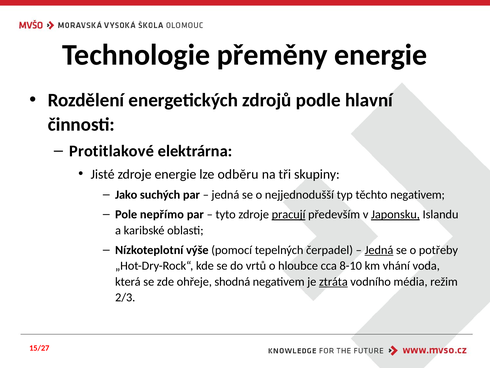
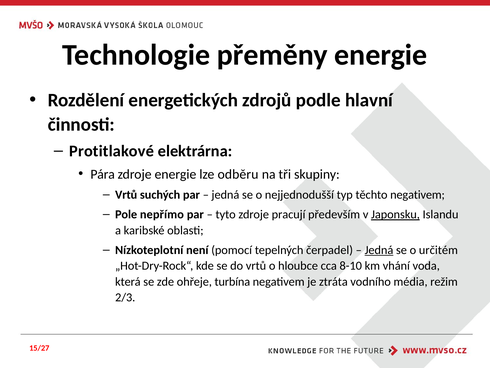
Jisté: Jisté -> Pára
Jako at (126, 194): Jako -> Vrtů
pracují underline: present -> none
výše: výše -> není
potřeby: potřeby -> určitém
shodná: shodná -> turbína
ztráta underline: present -> none
